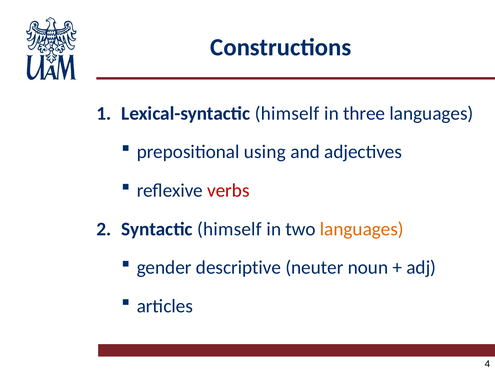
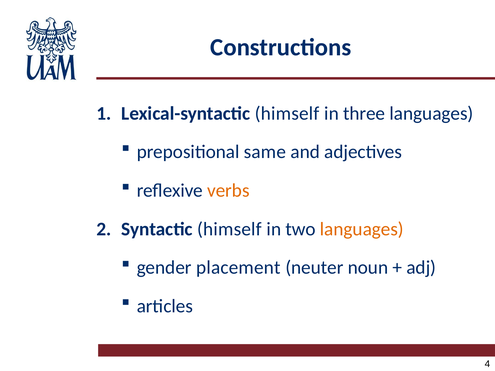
using: using -> same
verbs colour: red -> orange
descriptive: descriptive -> placement
